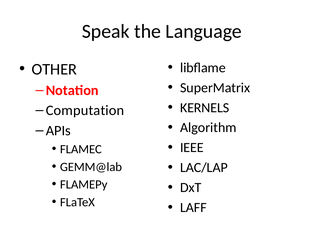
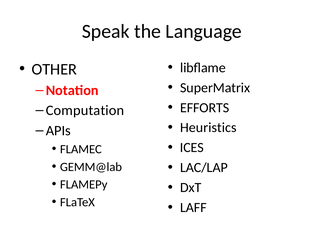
KERNELS: KERNELS -> EFFORTS
Algorithm: Algorithm -> Heuristics
IEEE: IEEE -> ICES
